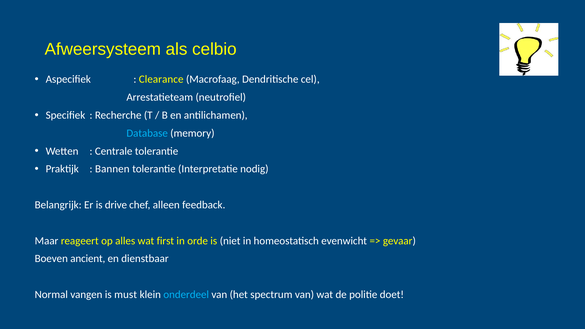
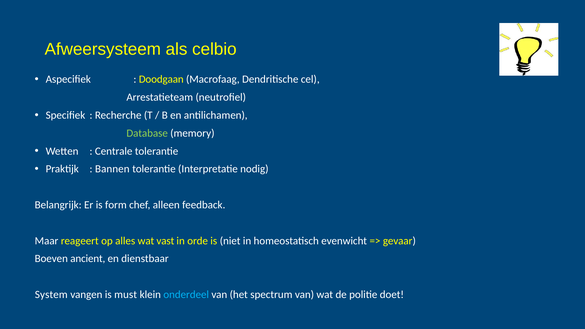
Clearance: Clearance -> Doodgaan
Database colour: light blue -> light green
drive: drive -> form
first: first -> vast
Normal: Normal -> System
